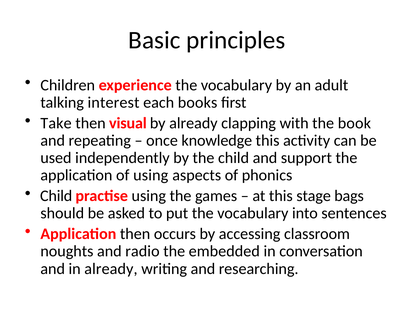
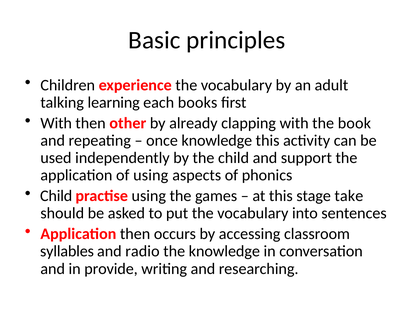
interest: interest -> learning
Take at (56, 123): Take -> With
visual: visual -> other
bags: bags -> take
noughts: noughts -> syllables
the embedded: embedded -> knowledge
in already: already -> provide
